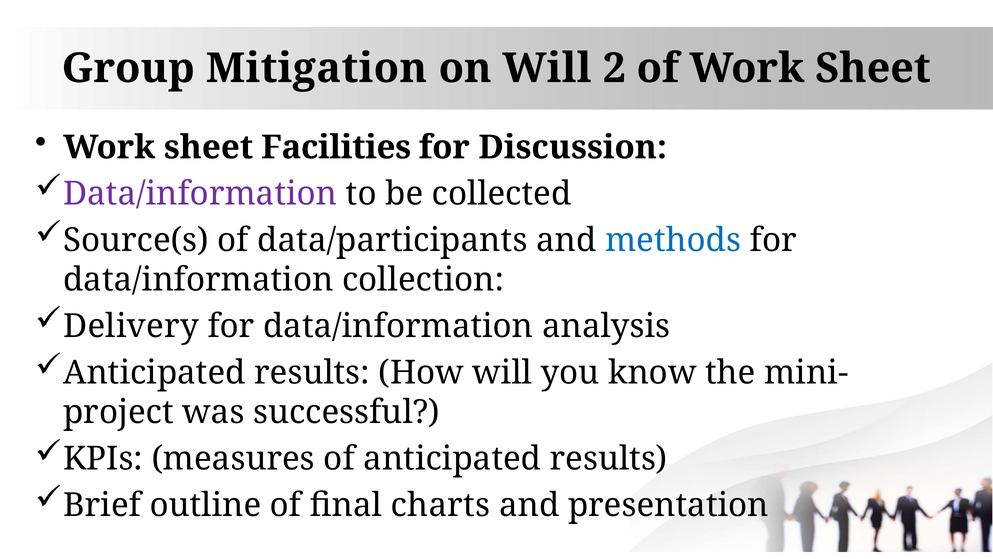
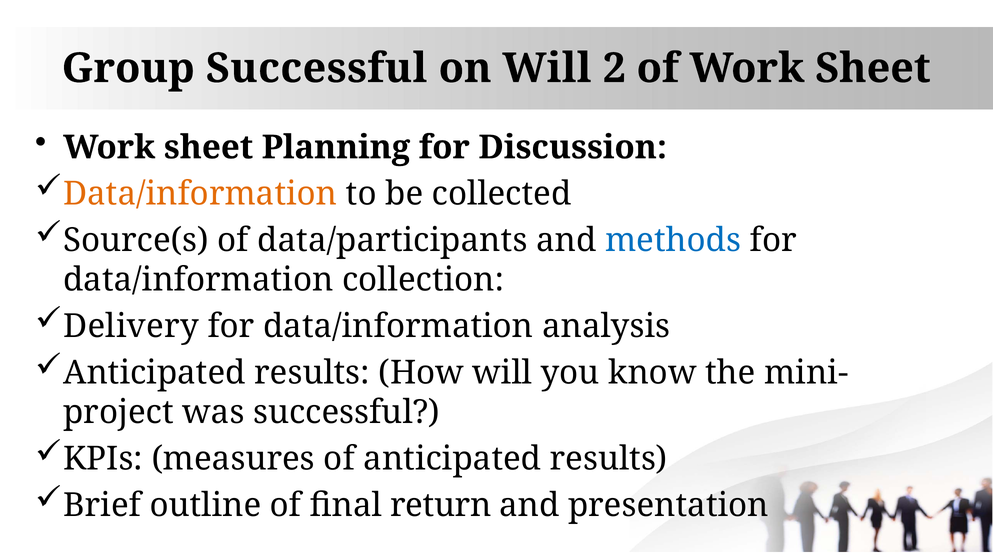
Group Mitigation: Mitigation -> Successful
Facilities: Facilities -> Planning
Data/information at (200, 194) colour: purple -> orange
charts: charts -> return
